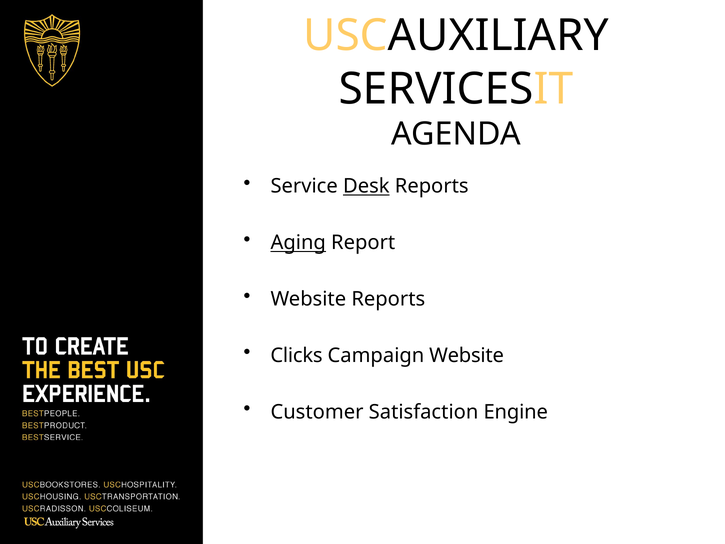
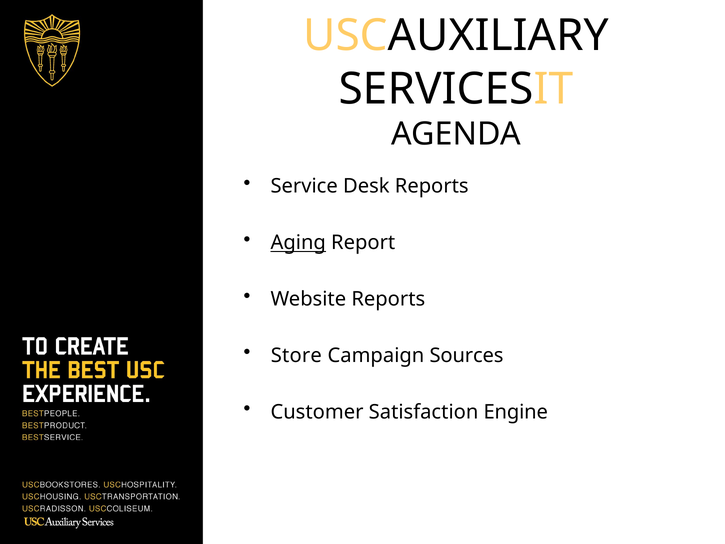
Desk underline: present -> none
Clicks: Clicks -> Store
Campaign Website: Website -> Sources
